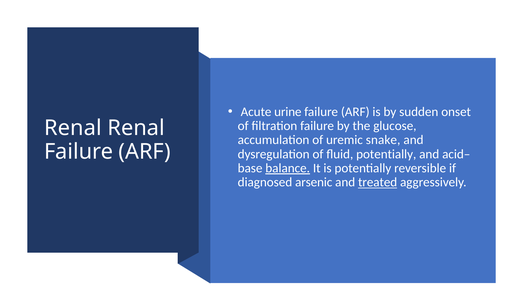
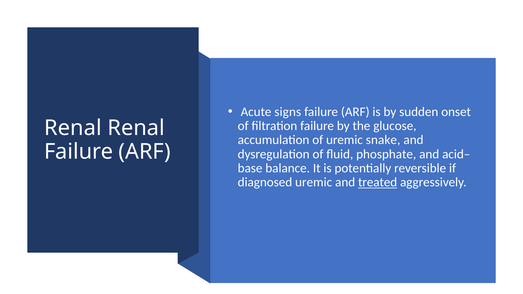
urine: urine -> signs
fluid potentially: potentially -> phosphate
balance underline: present -> none
diagnosed arsenic: arsenic -> uremic
